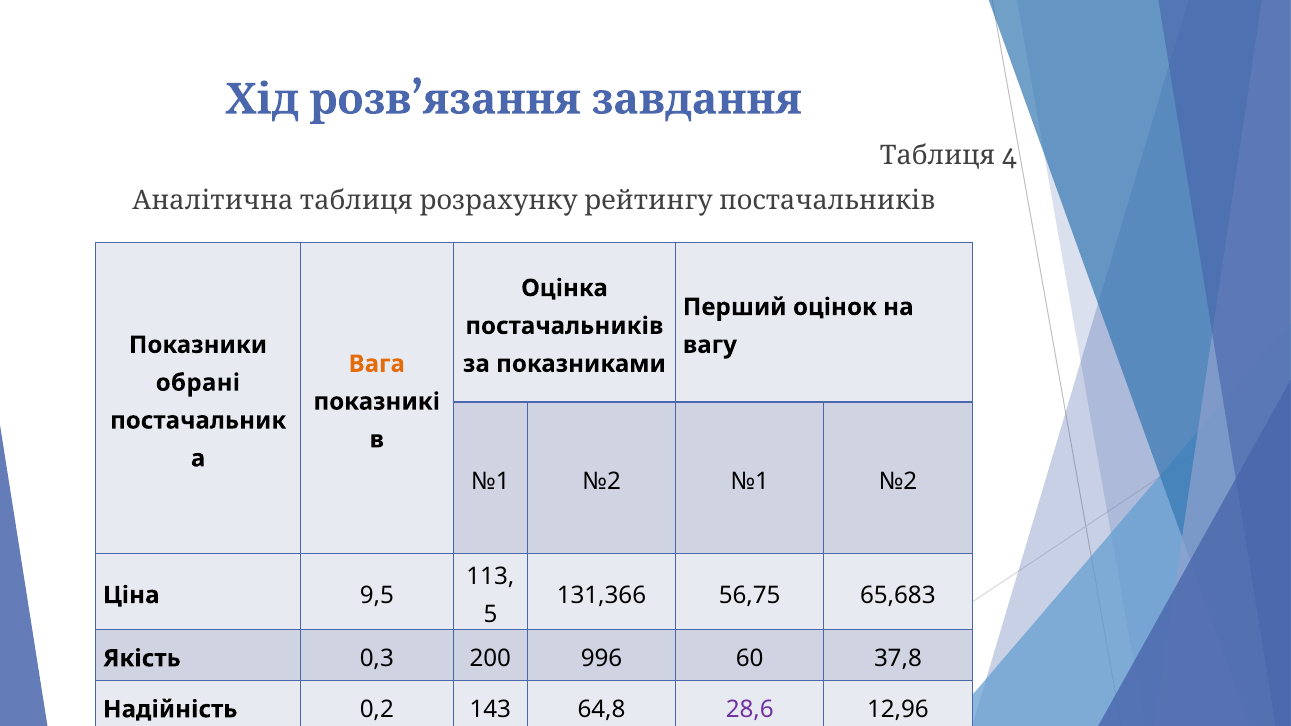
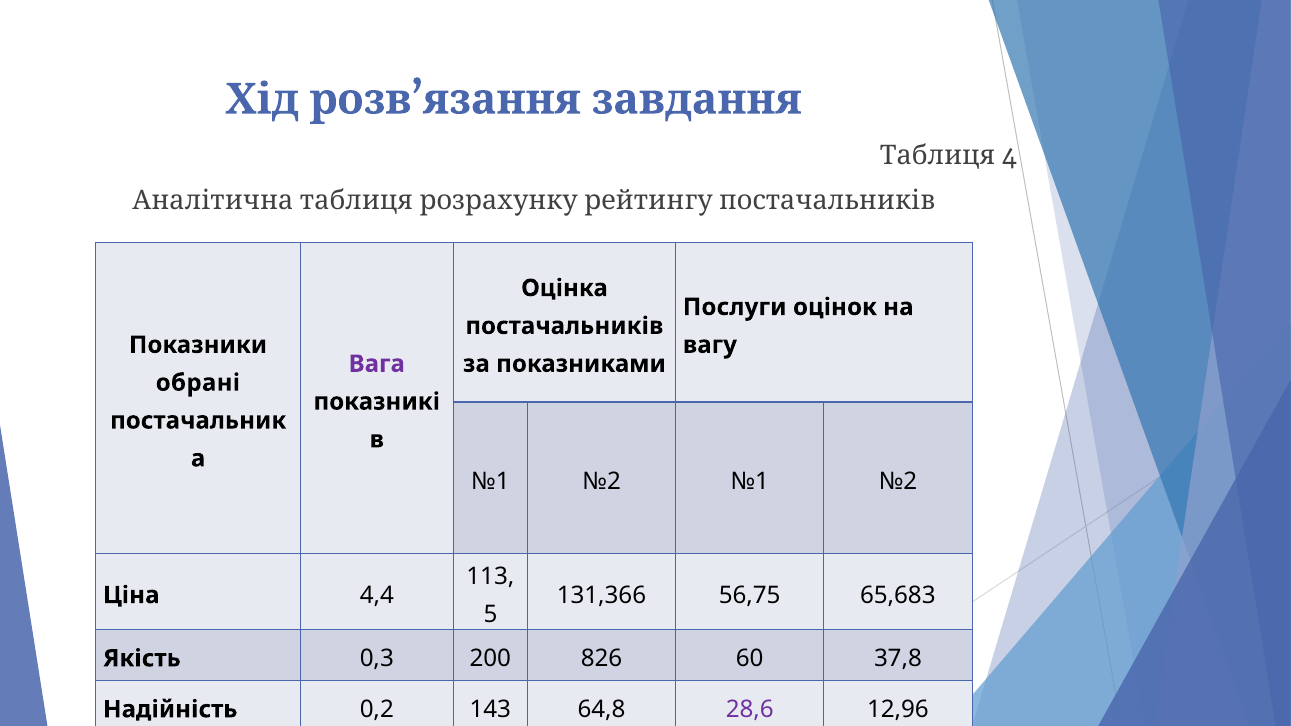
Перший: Перший -> Послуги
Вага colour: orange -> purple
9,5: 9,5 -> 4,4
996: 996 -> 826
